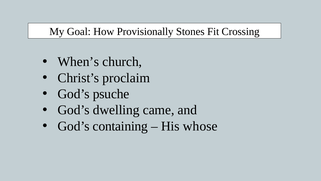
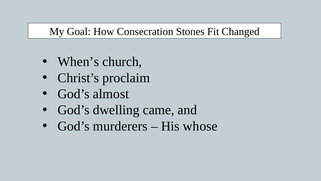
Provisionally: Provisionally -> Consecration
Crossing: Crossing -> Changed
psuche: psuche -> almost
containing: containing -> murderers
